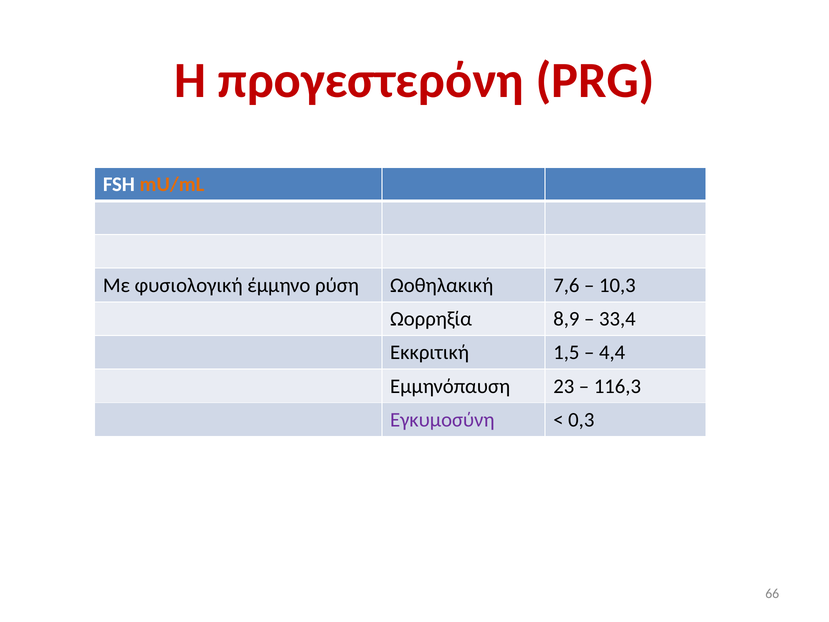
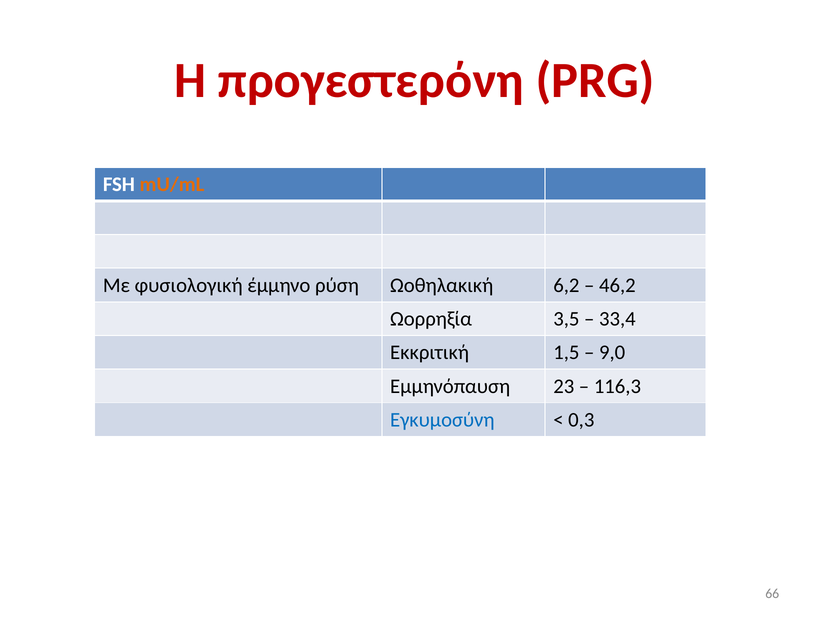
7,6: 7,6 -> 6,2
10,3: 10,3 -> 46,2
8,9: 8,9 -> 3,5
4,4: 4,4 -> 9,0
Εγκυμοσύνη colour: purple -> blue
